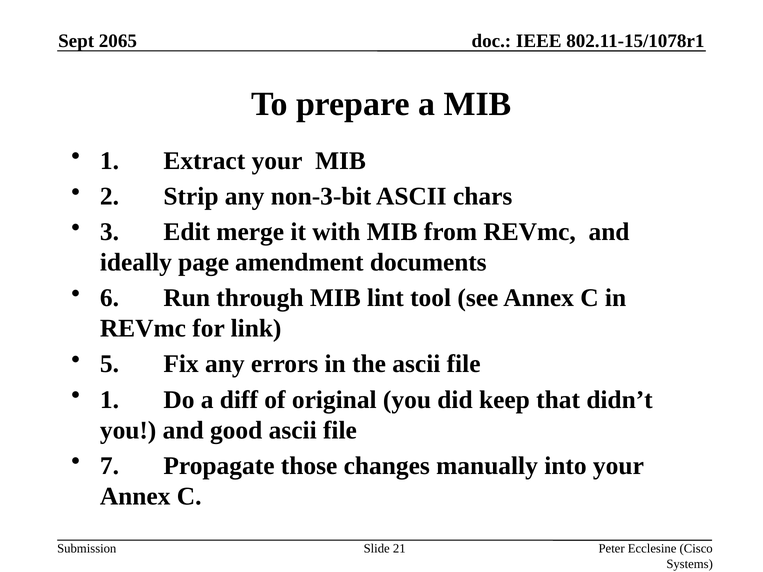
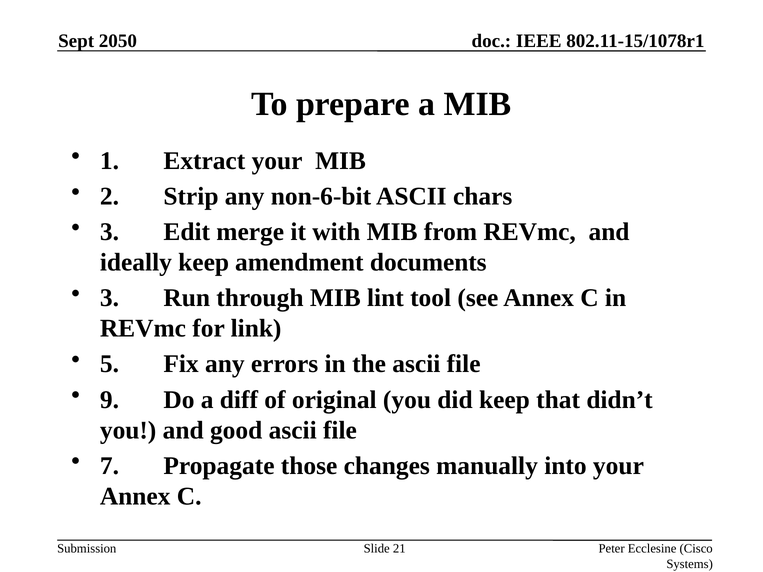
2065: 2065 -> 2050
non-3-bit: non-3-bit -> non-6-bit
ideally page: page -> keep
6 at (109, 298): 6 -> 3
1 at (109, 400): 1 -> 9
